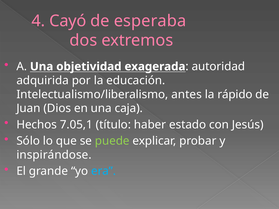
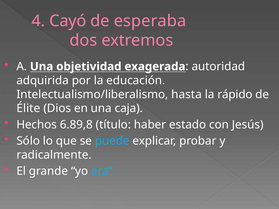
antes: antes -> hasta
Juan: Juan -> Élite
7.05,1: 7.05,1 -> 6.89,8
puede colour: light green -> light blue
inspirándose: inspirándose -> radicalmente
